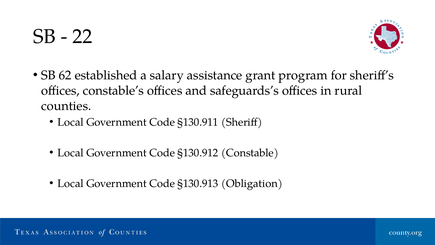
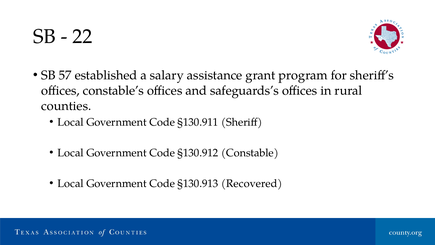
62: 62 -> 57
Obligation: Obligation -> Recovered
